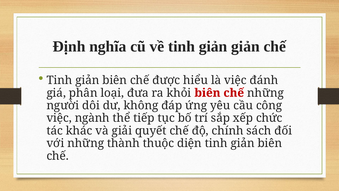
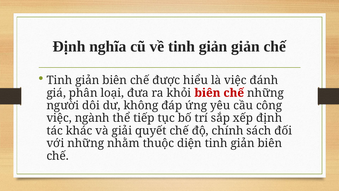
xếp chức: chức -> định
thành: thành -> nhằm
